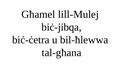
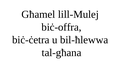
biċ-jibqa: biċ-jibqa -> biċ-offra
